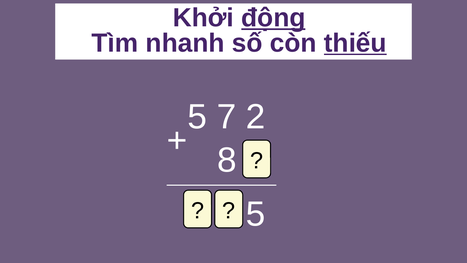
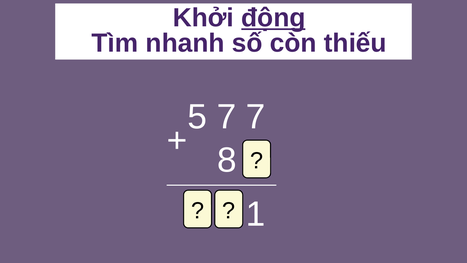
thiếu underline: present -> none
7 2: 2 -> 7
5 at (256, 215): 5 -> 1
